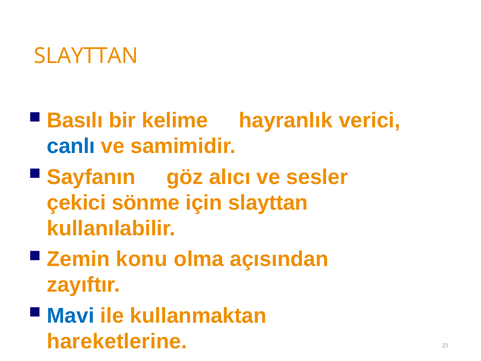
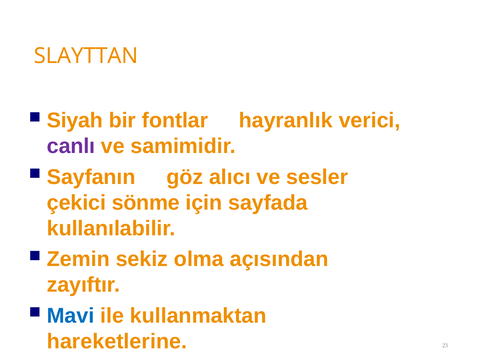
Basılı: Basılı -> Siyah
kelime: kelime -> fontlar
canlı colour: blue -> purple
için slayttan: slayttan -> sayfada
konu: konu -> sekiz
